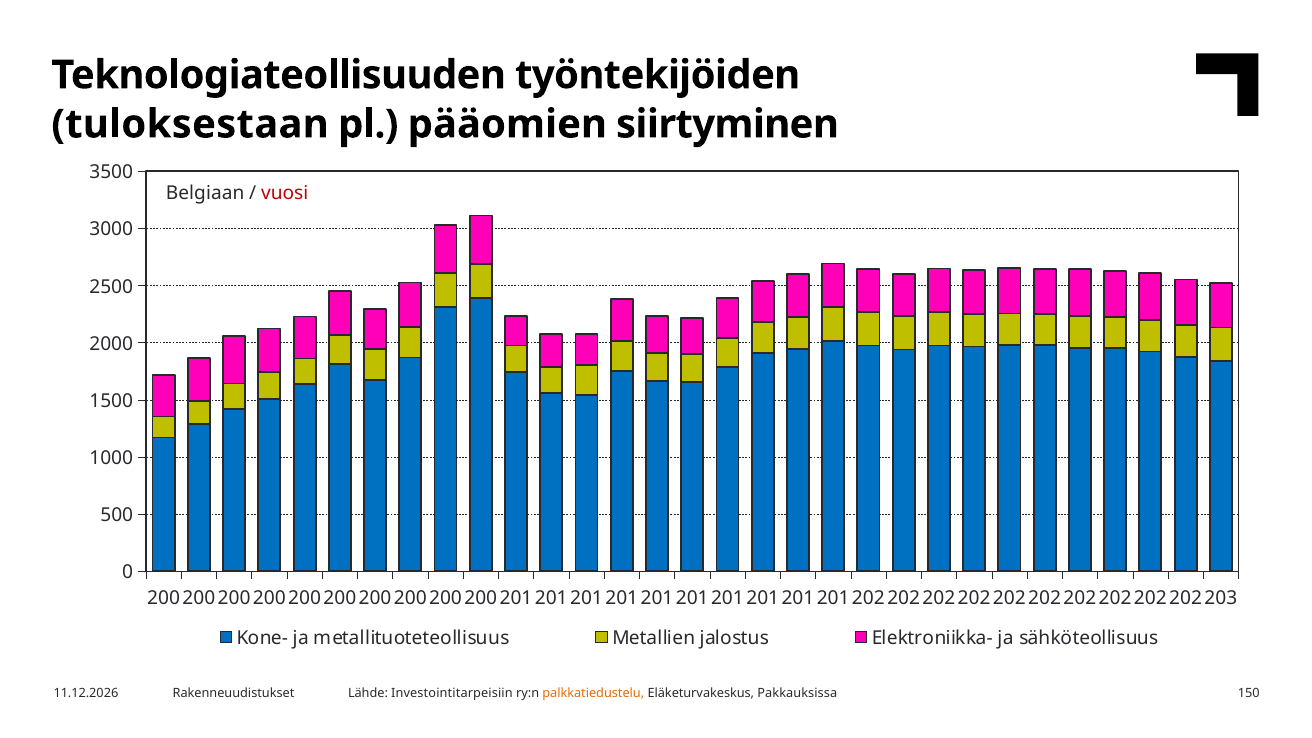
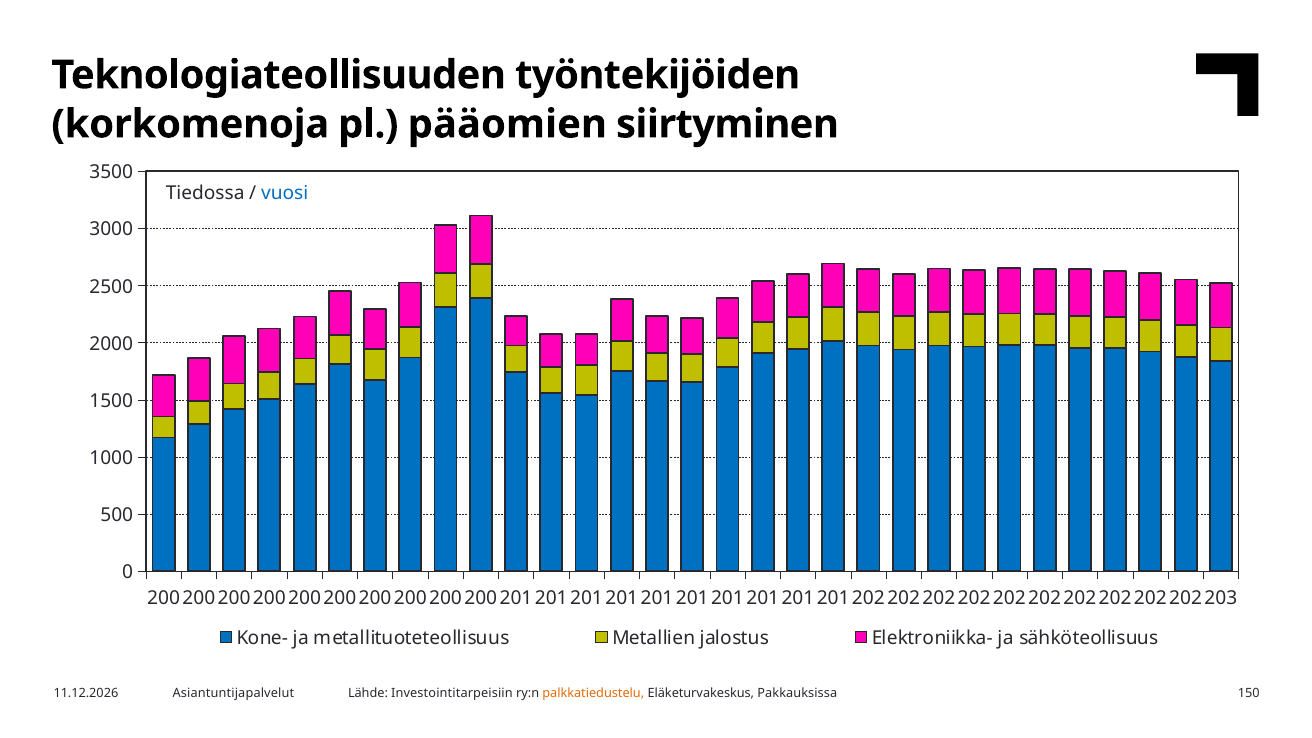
tuloksestaan: tuloksestaan -> korkomenoja
Belgiaan: Belgiaan -> Tiedossa
vuosi colour: red -> blue
Rakenneuudistukset: Rakenneuudistukset -> Asiantuntijapalvelut
